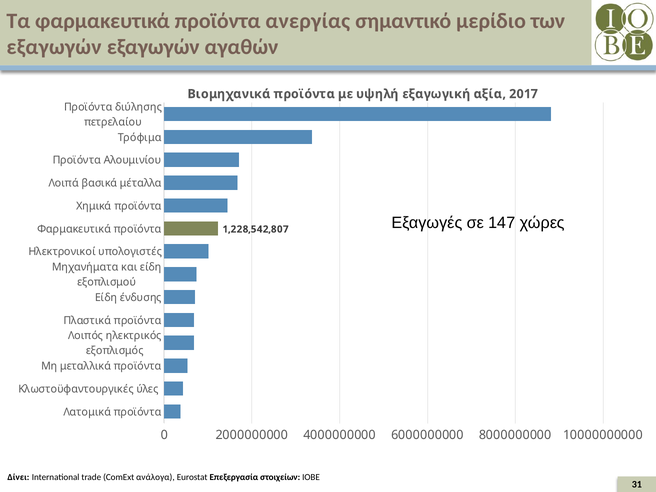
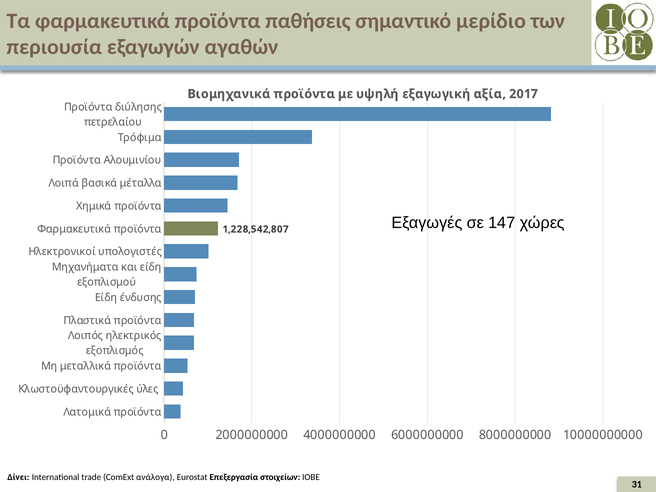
ανεργίας: ανεργίας -> παθήσεις
εξαγωγών at (54, 47): εξαγωγών -> περιουσία
